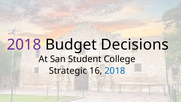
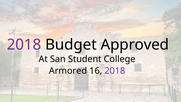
Decisions: Decisions -> Approved
Strategic: Strategic -> Armored
2018 at (115, 71) colour: blue -> purple
